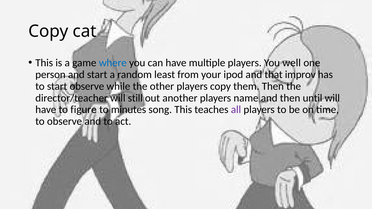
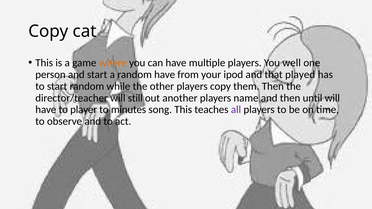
where colour: blue -> orange
random least: least -> have
improv: improv -> played
start observe: observe -> random
figure: figure -> player
